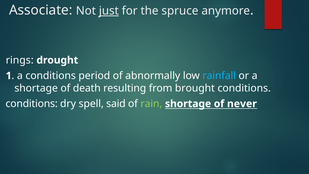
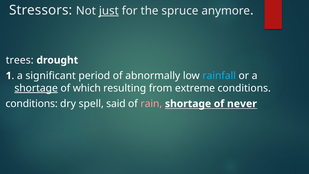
Associate: Associate -> Stressors
rings: rings -> trees
a conditions: conditions -> significant
shortage at (36, 88) underline: none -> present
death: death -> which
brought: brought -> extreme
rain colour: light green -> pink
